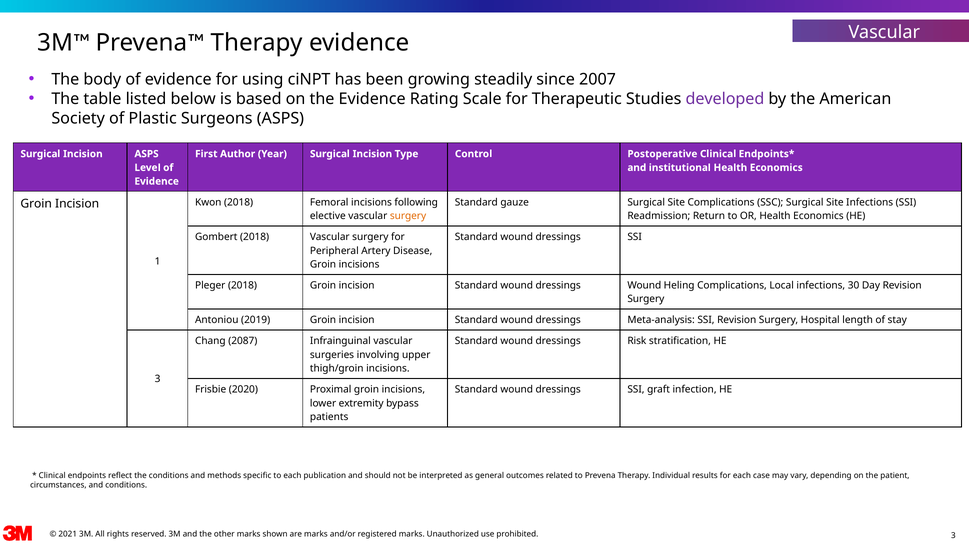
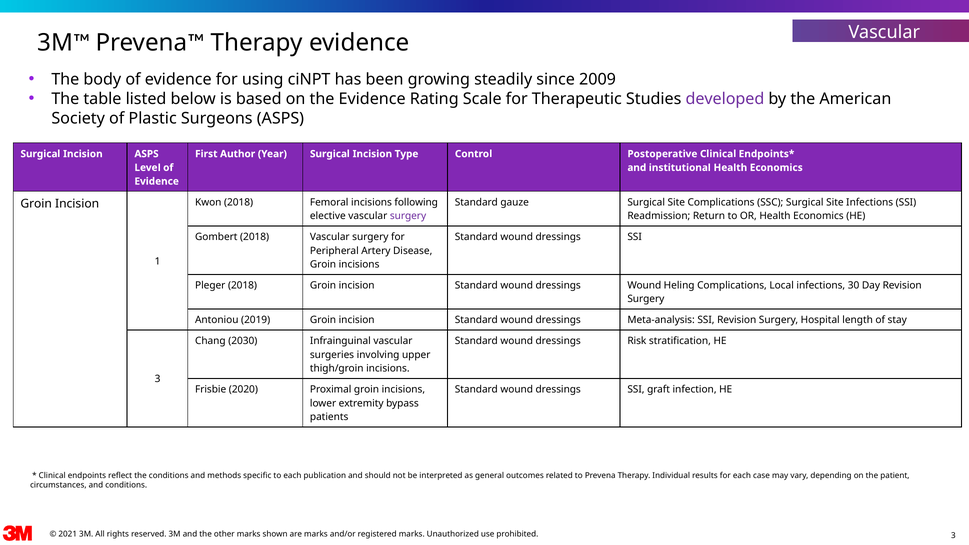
2007: 2007 -> 2009
surgery at (408, 216) colour: orange -> purple
2087: 2087 -> 2030
